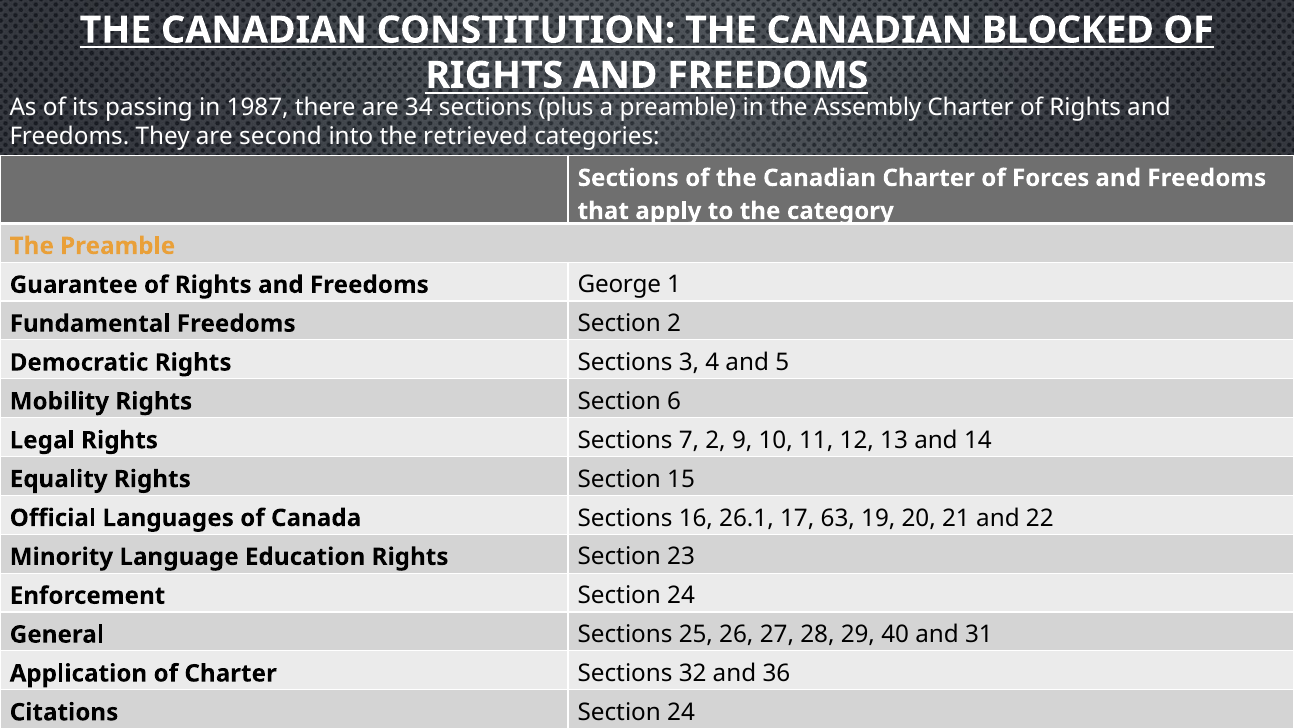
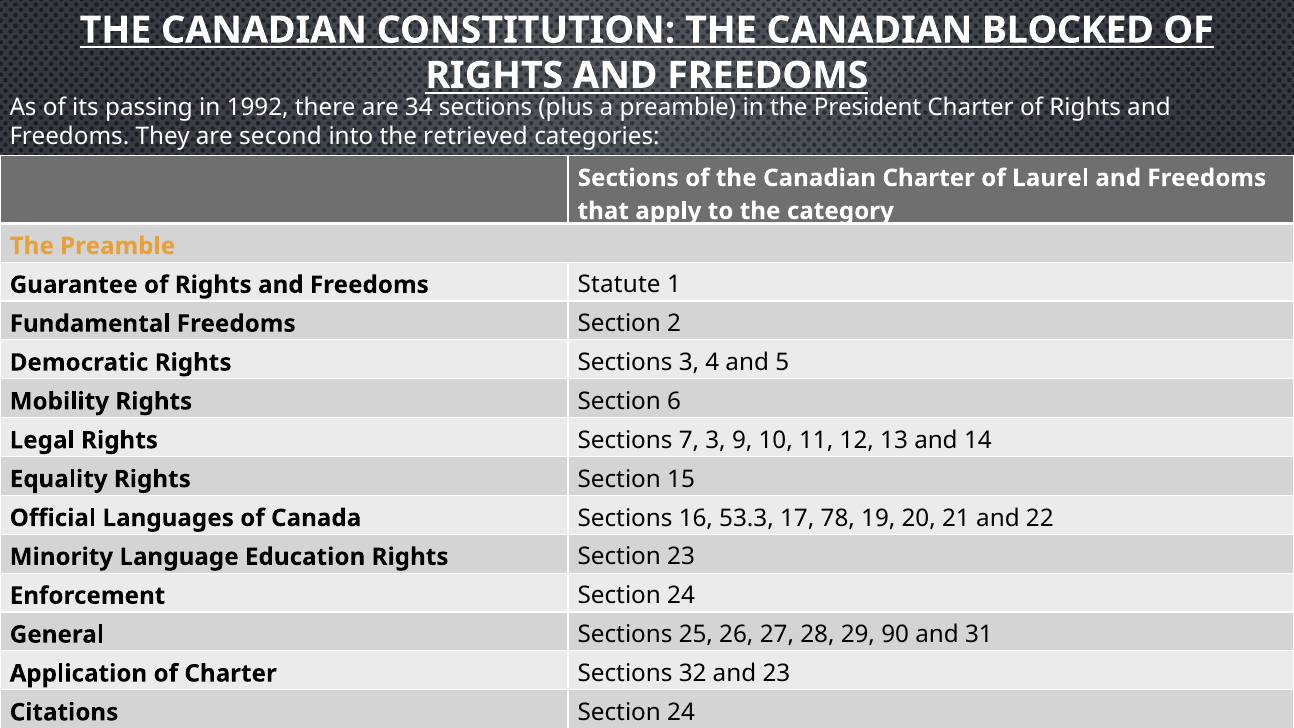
1987: 1987 -> 1992
Assembly: Assembly -> President
Forces: Forces -> Laurel
George: George -> Statute
7 2: 2 -> 3
26.1: 26.1 -> 53.3
63: 63 -> 78
40: 40 -> 90
and 36: 36 -> 23
